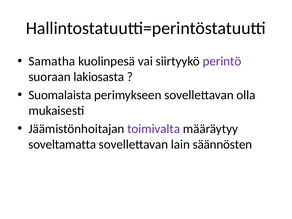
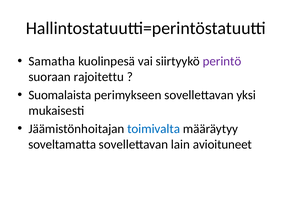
lakiosasta: lakiosasta -> rajoitettu
olla: olla -> yksi
toimivalta colour: purple -> blue
säännösten: säännösten -> avioituneet
